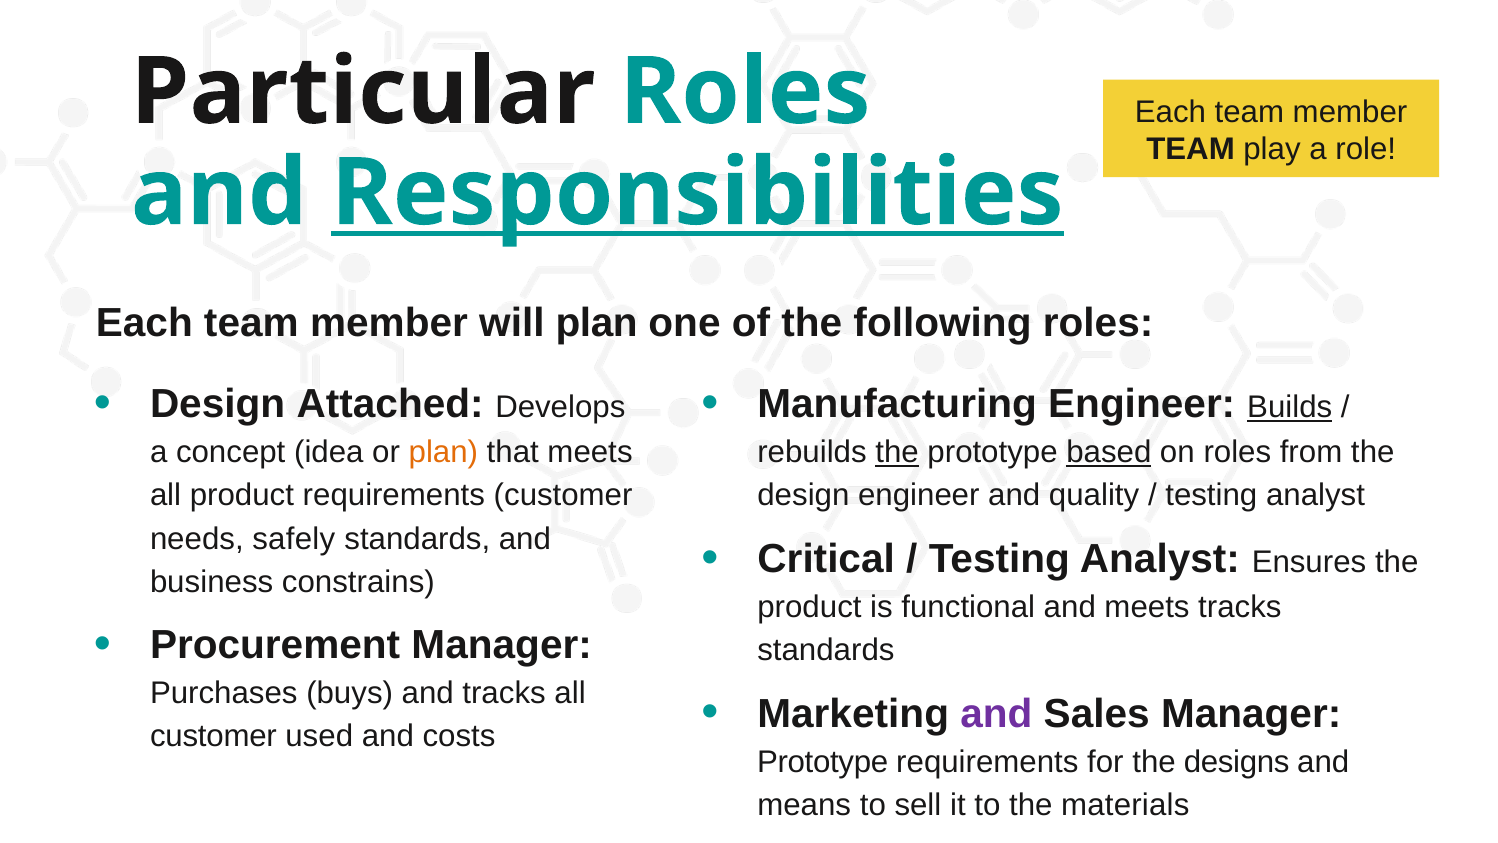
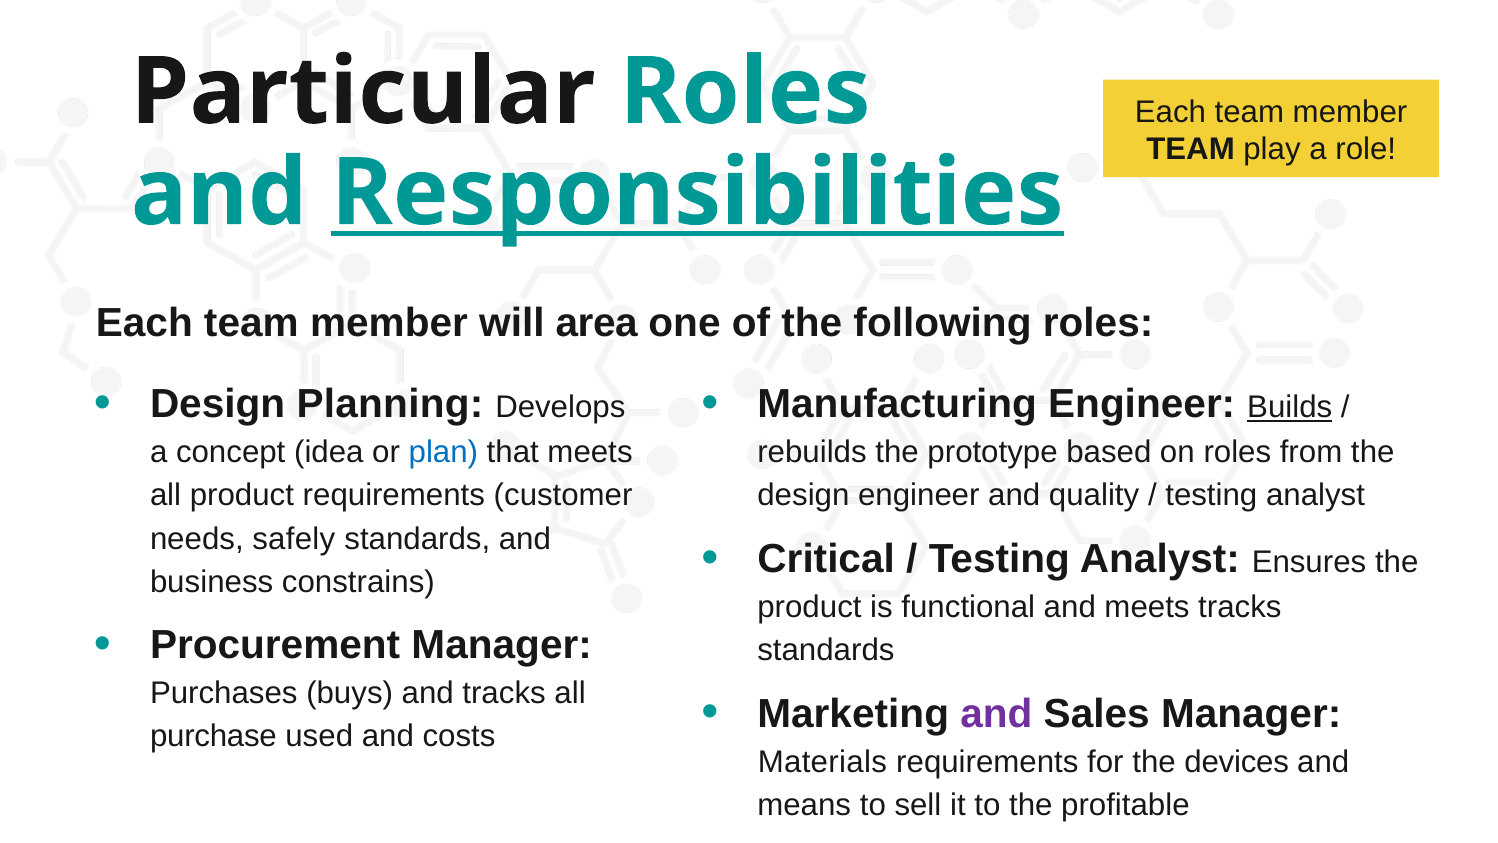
will plan: plan -> area
Attached: Attached -> Planning
plan at (443, 452) colour: orange -> blue
the at (897, 452) underline: present -> none
based underline: present -> none
customer at (213, 736): customer -> purchase
Prototype at (823, 761): Prototype -> Materials
designs: designs -> devices
materials: materials -> profitable
